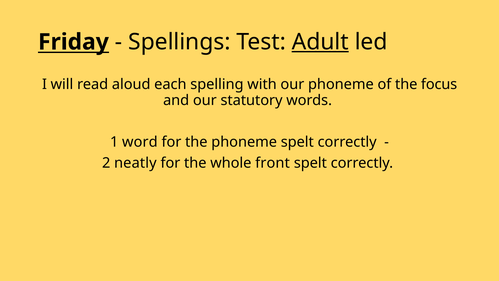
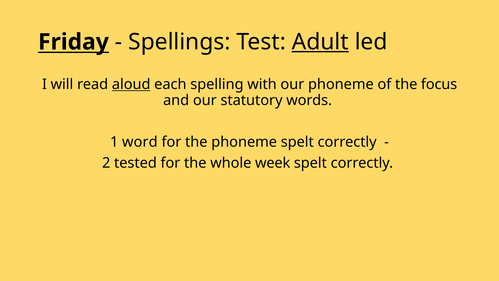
aloud underline: none -> present
neatly: neatly -> tested
front: front -> week
